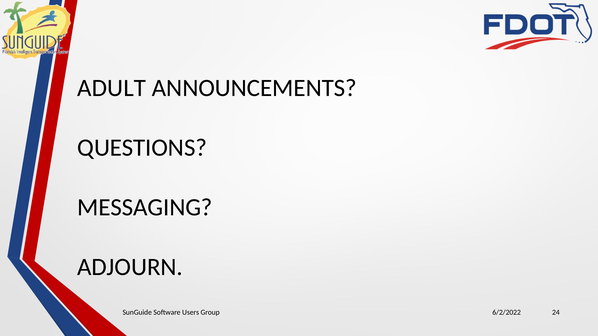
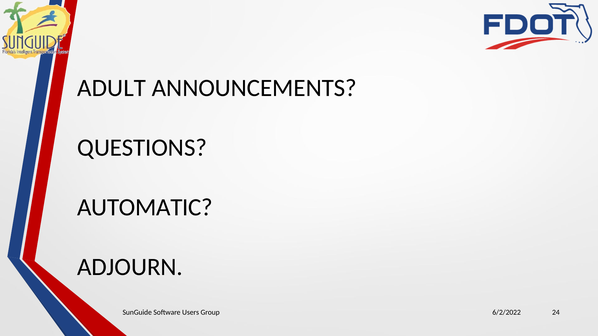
MESSAGING: MESSAGING -> AUTOMATIC
